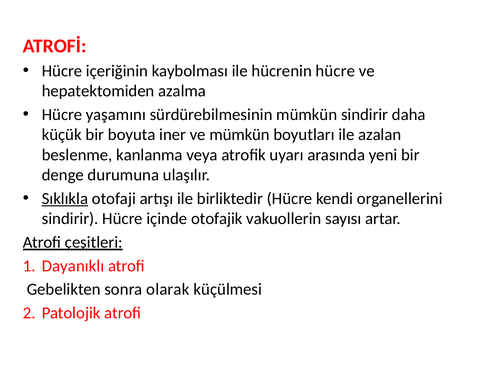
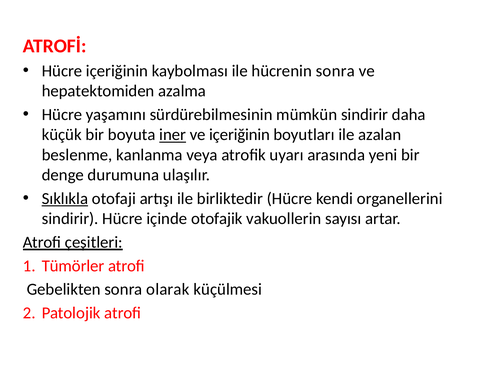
hücrenin hücre: hücre -> sonra
iner underline: none -> present
ve mümkün: mümkün -> içeriğinin
Dayanıklı: Dayanıklı -> Tümörler
